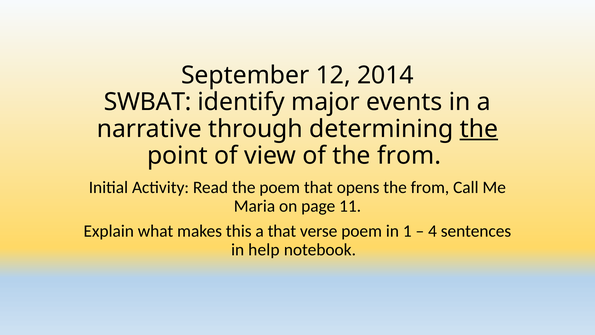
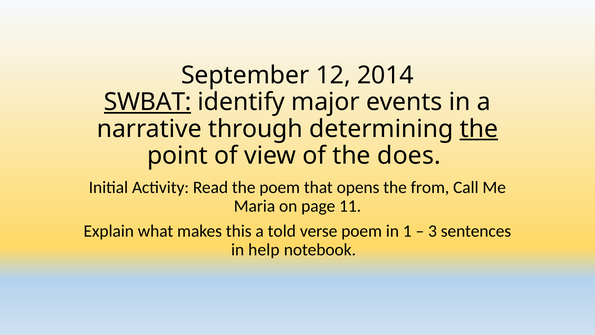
SWBAT underline: none -> present
of the from: from -> does
a that: that -> told
4: 4 -> 3
